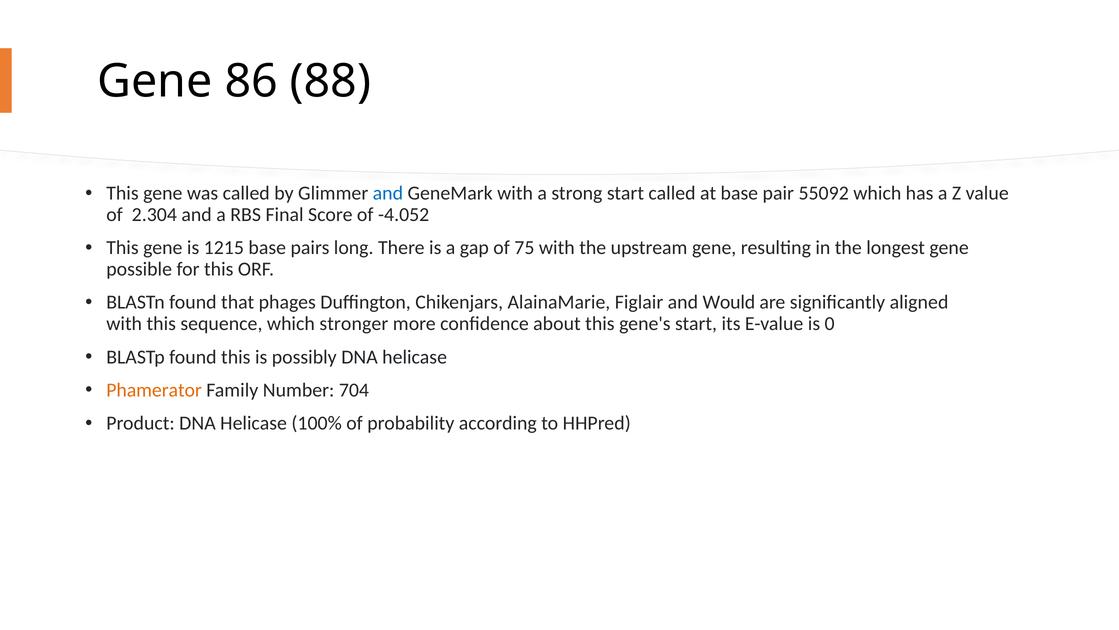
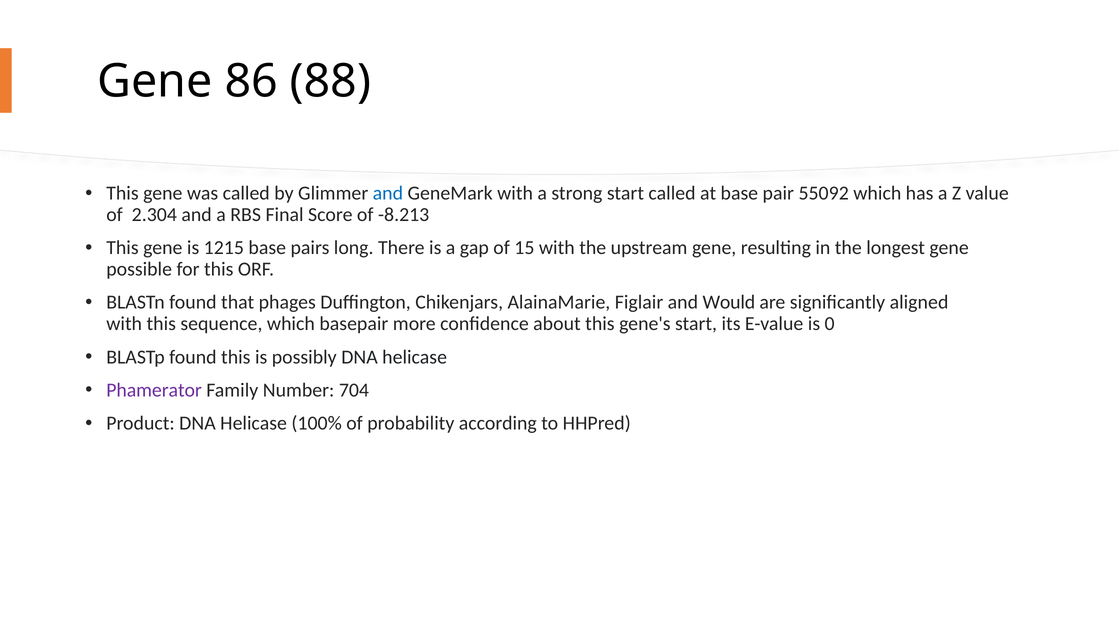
-4.052: -4.052 -> -8.213
75: 75 -> 15
stronger: stronger -> basepair
Phamerator colour: orange -> purple
